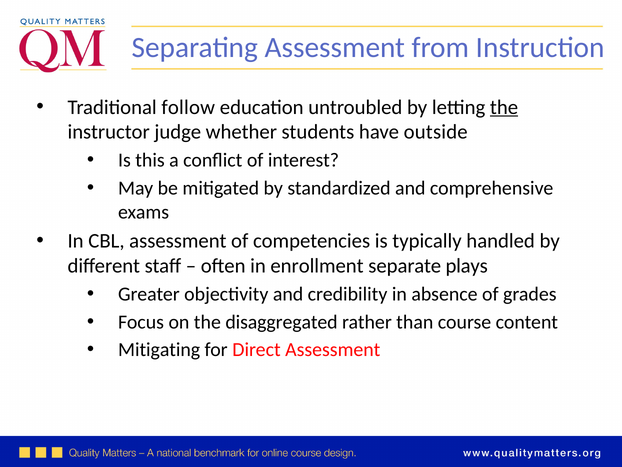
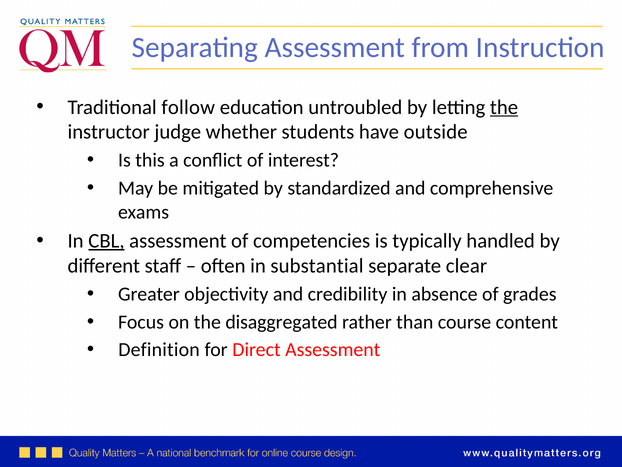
CBL underline: none -> present
enrollment: enrollment -> substantial
plays: plays -> clear
Mitigating: Mitigating -> Definition
